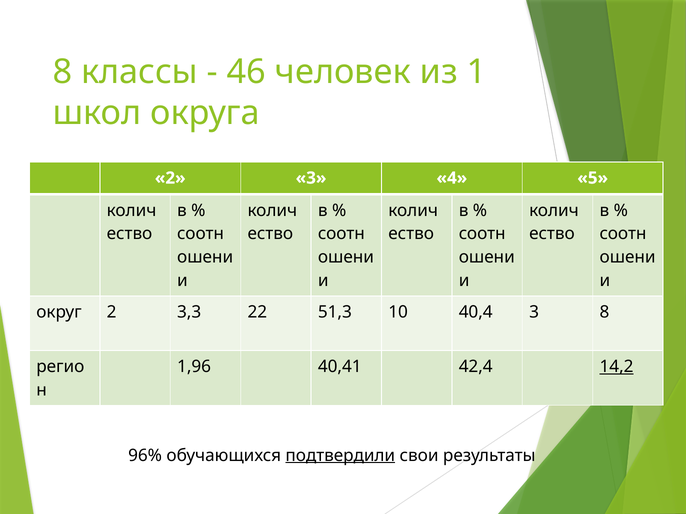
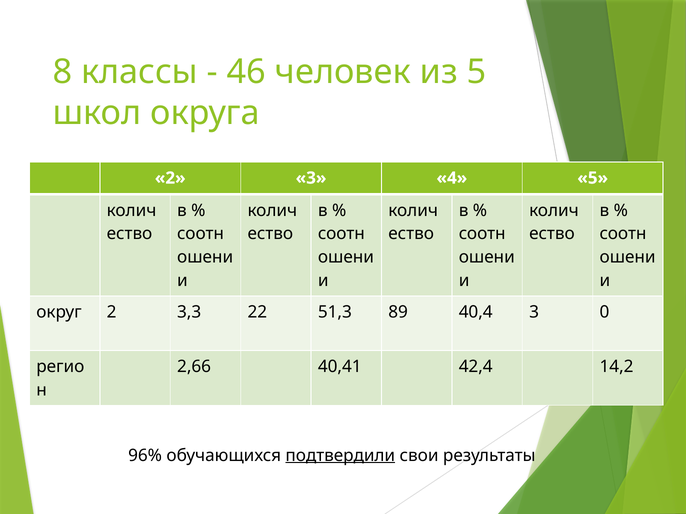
из 1: 1 -> 5
10: 10 -> 89
3 8: 8 -> 0
1,96: 1,96 -> 2,66
14,2 underline: present -> none
